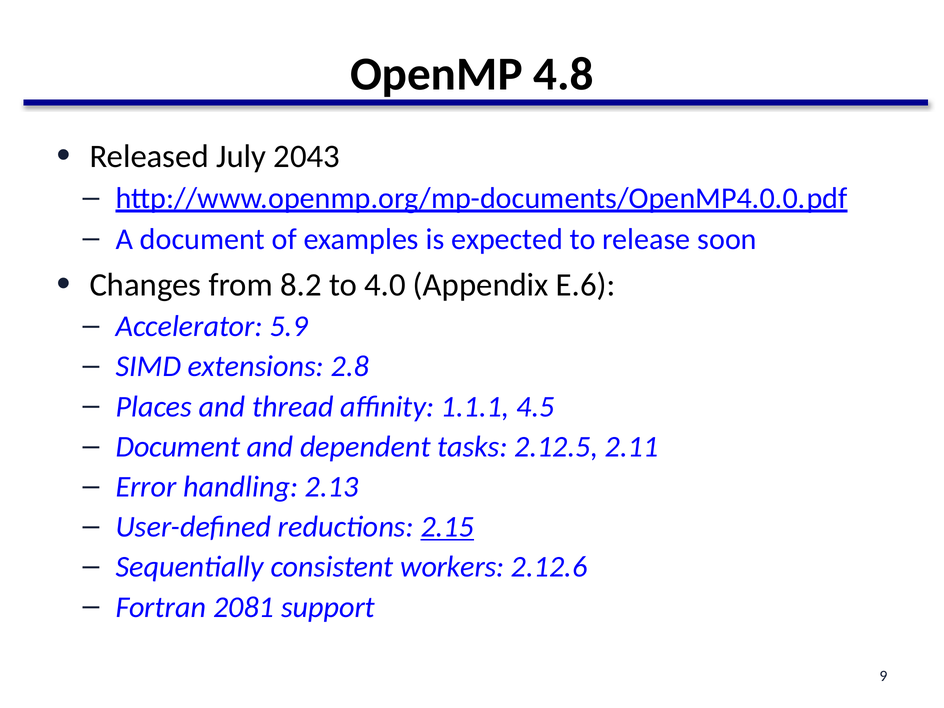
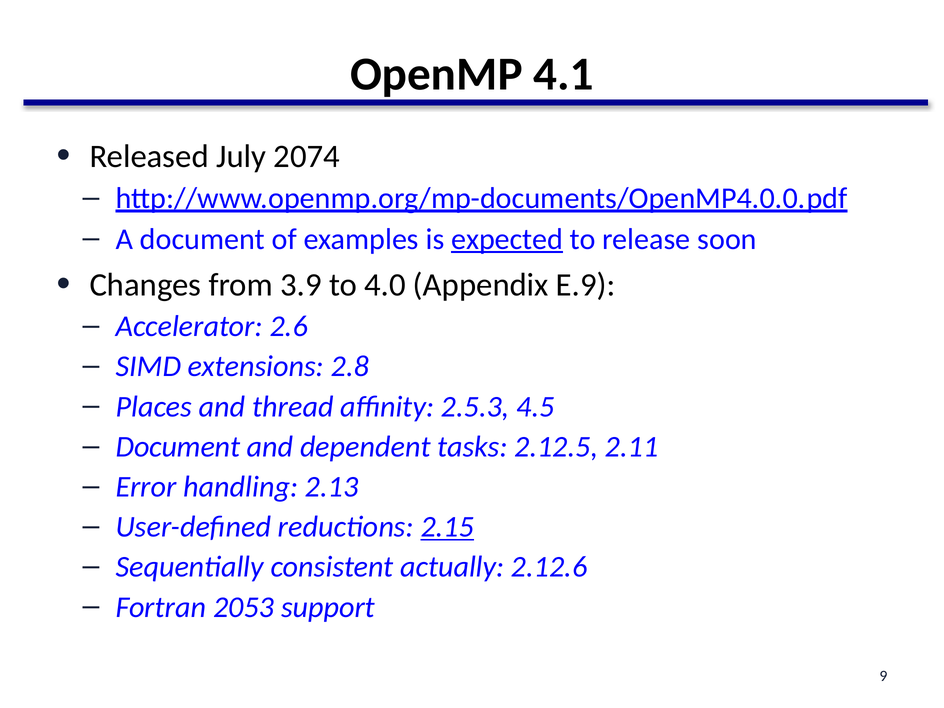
4.8: 4.8 -> 4.1
2043: 2043 -> 2074
expected underline: none -> present
8.2: 8.2 -> 3.9
E.6: E.6 -> E.9
5.9: 5.9 -> 2.6
1.1.1: 1.1.1 -> 2.5.3
workers: workers -> actually
2081: 2081 -> 2053
